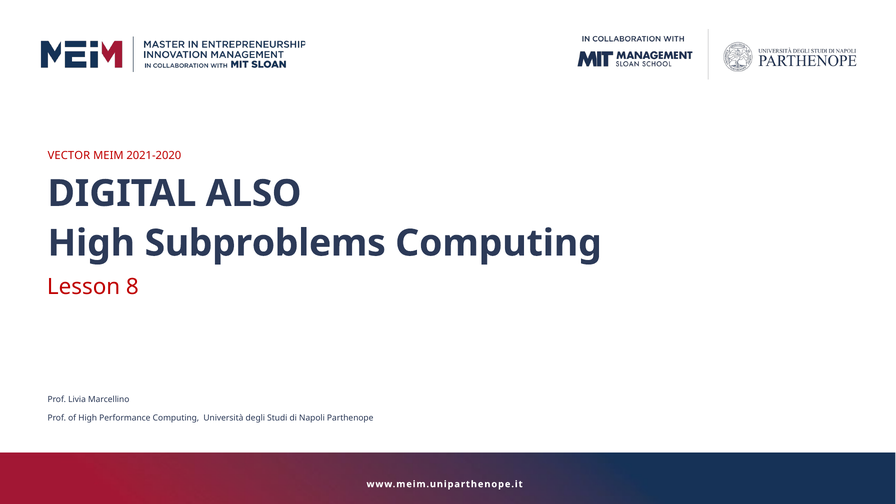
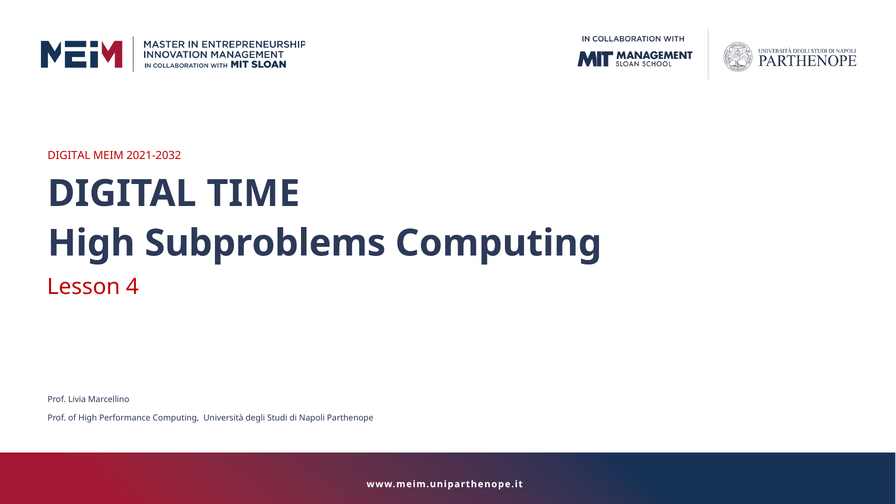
VECTOR at (69, 156): VECTOR -> DIGITAL
2021-2020: 2021-2020 -> 2021-2032
ALSO: ALSO -> TIME
8: 8 -> 4
